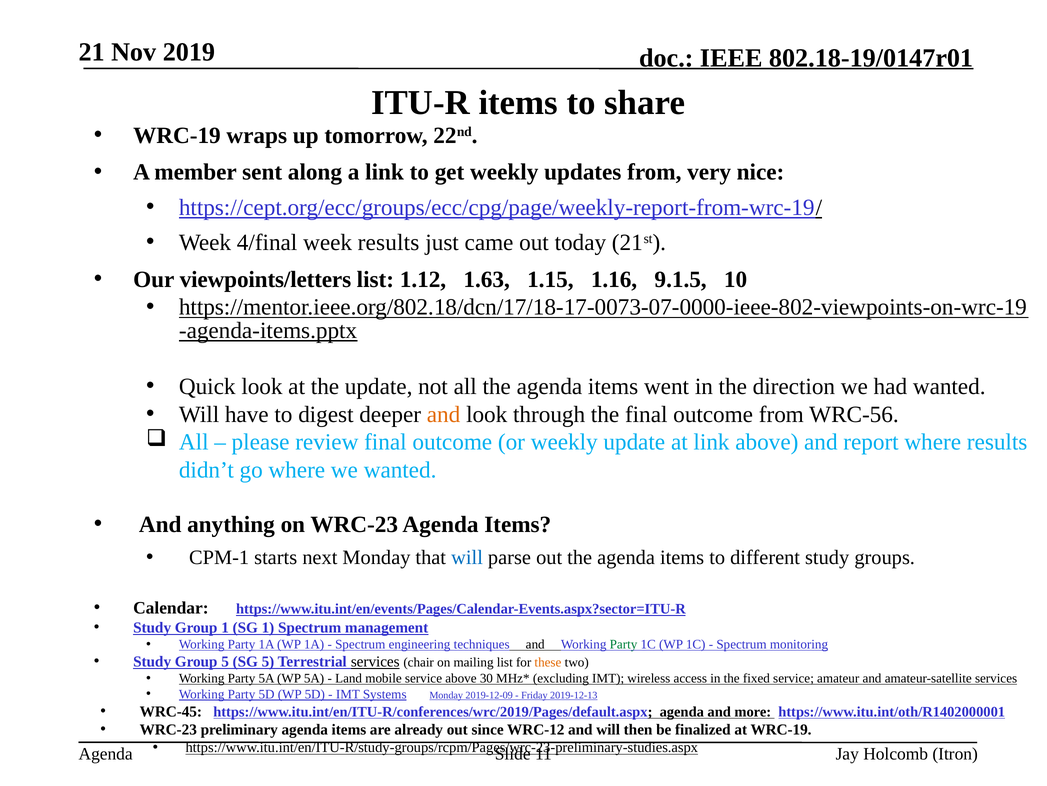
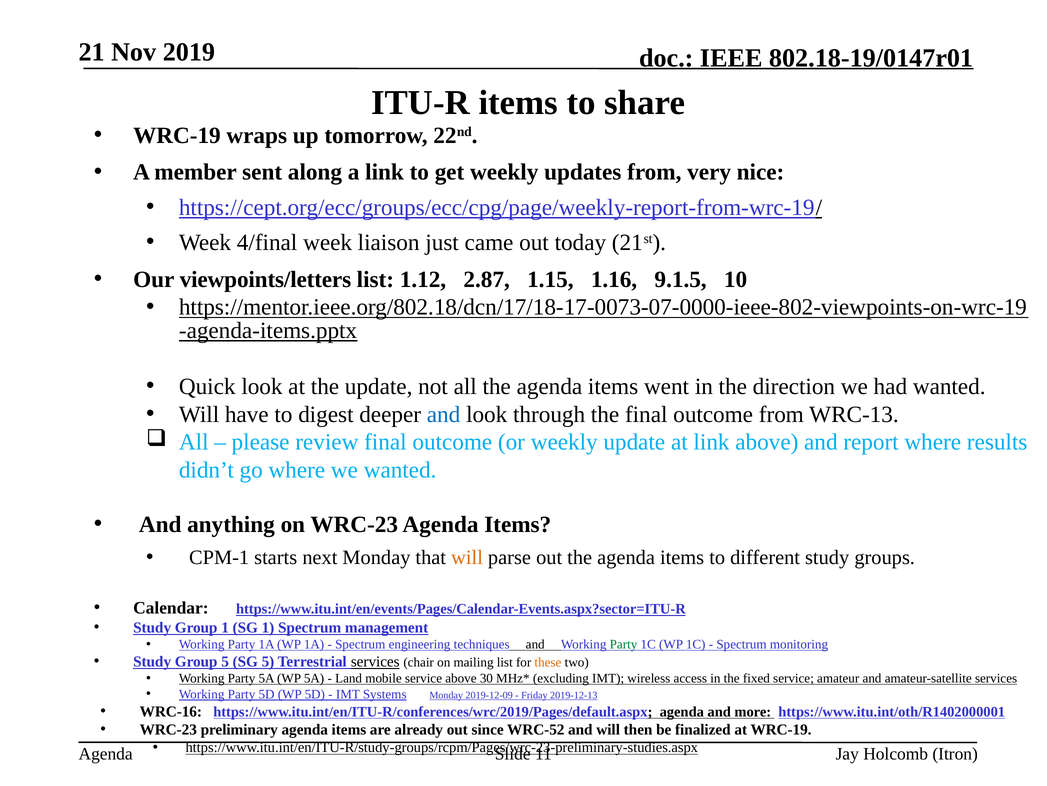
week results: results -> liaison
1.63: 1.63 -> 2.87
and at (444, 414) colour: orange -> blue
WRC-56: WRC-56 -> WRC-13
will at (467, 557) colour: blue -> orange
WRC-45: WRC-45 -> WRC-16
WRC-12: WRC-12 -> WRC-52
